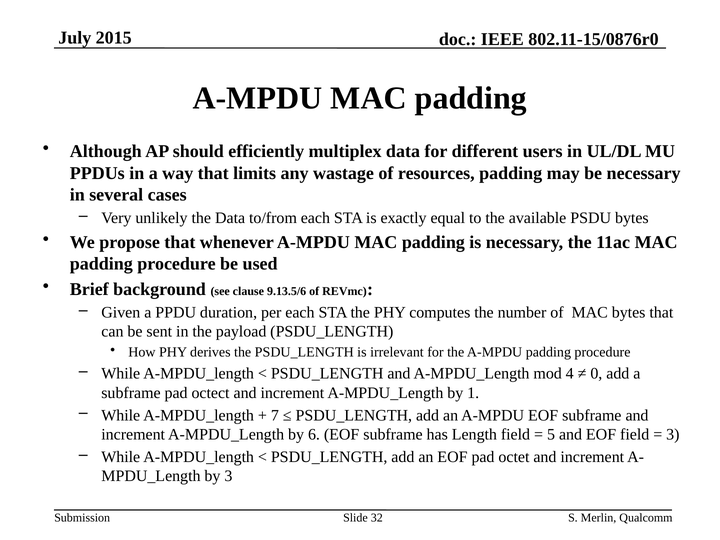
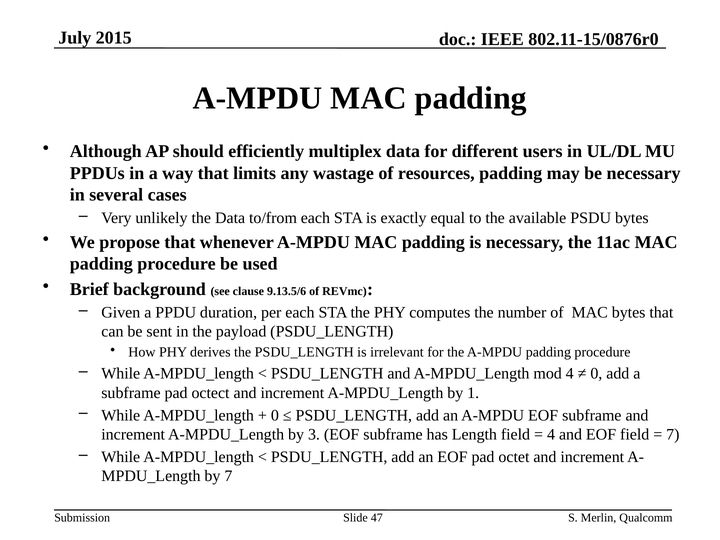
7 at (275, 415): 7 -> 0
6: 6 -> 3
5 at (551, 434): 5 -> 4
3 at (673, 434): 3 -> 7
by 3: 3 -> 7
32: 32 -> 47
